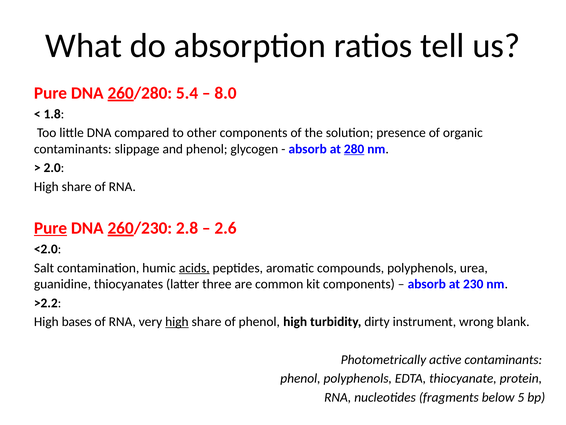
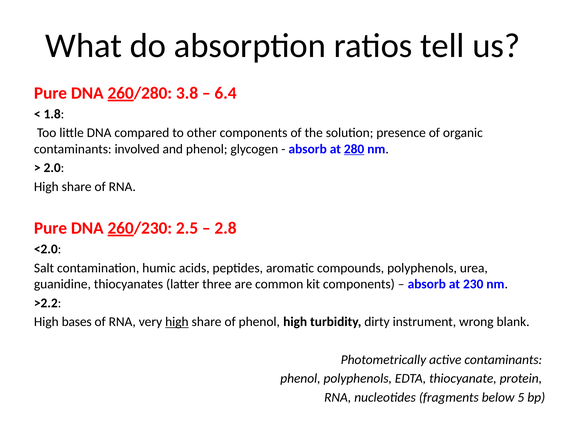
5.4: 5.4 -> 3.8
8.0: 8.0 -> 6.4
slippage: slippage -> involved
Pure at (51, 228) underline: present -> none
2.8: 2.8 -> 2.5
2.6: 2.6 -> 2.8
acids underline: present -> none
